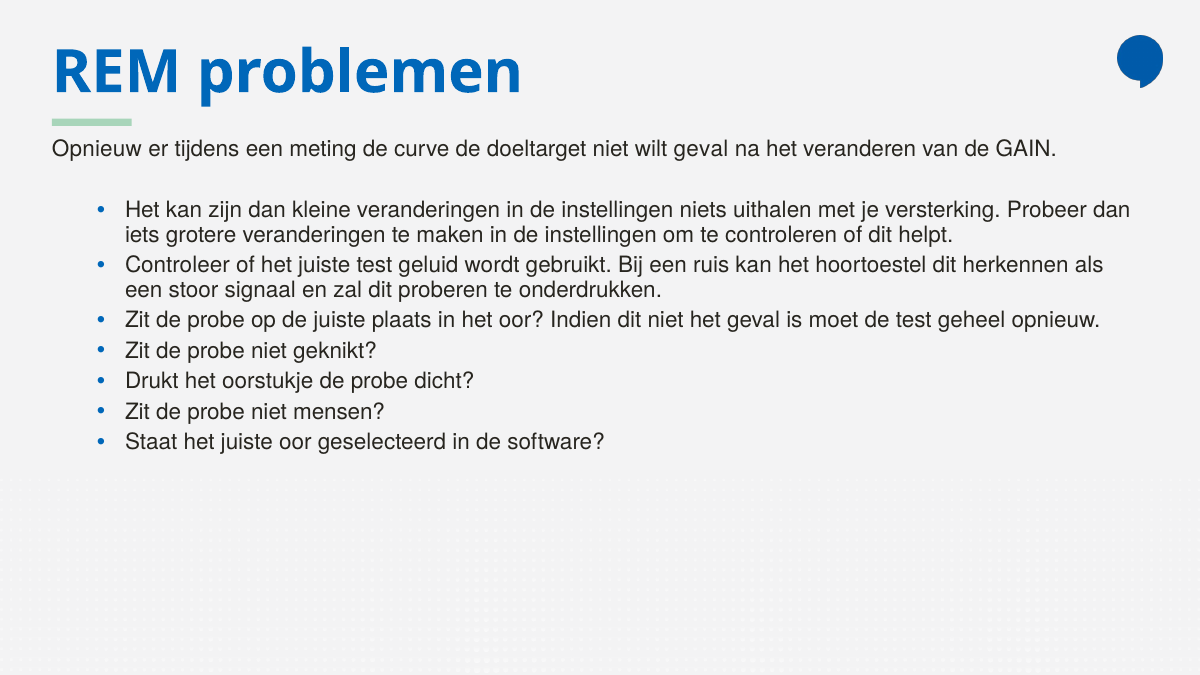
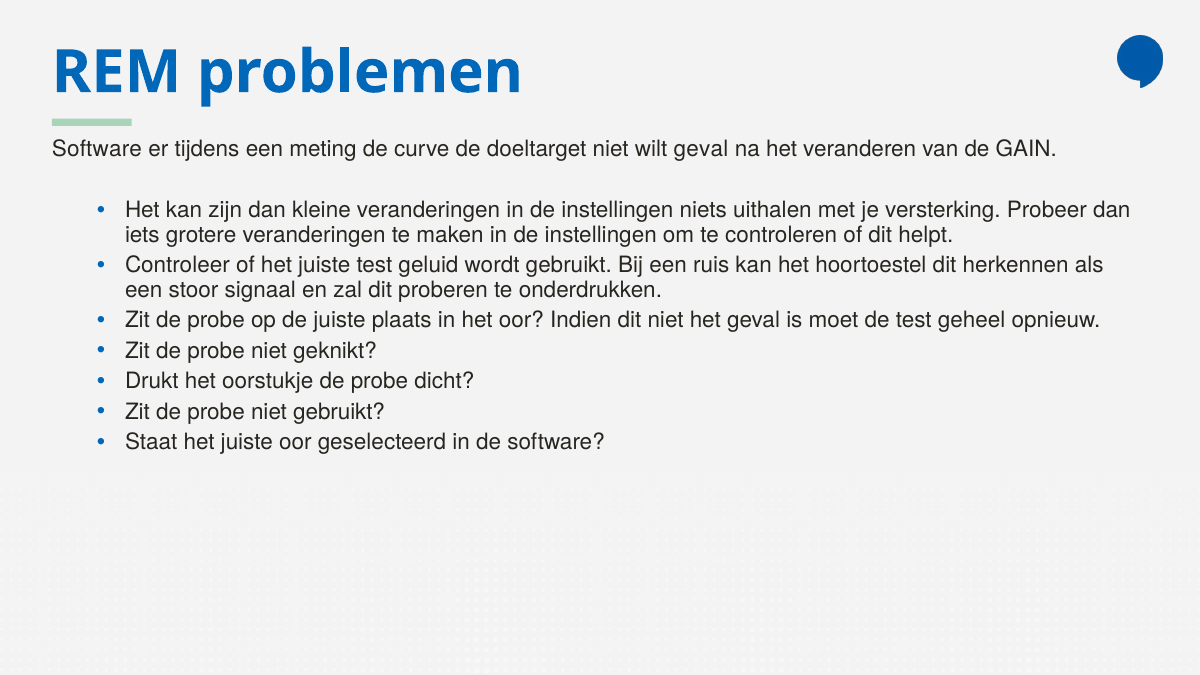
Opnieuw at (97, 149): Opnieuw -> Software
niet mensen: mensen -> gebruikt
